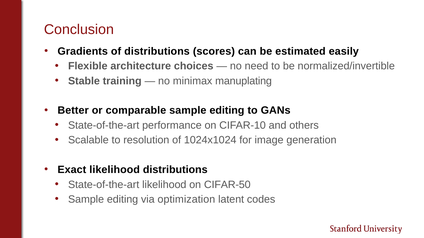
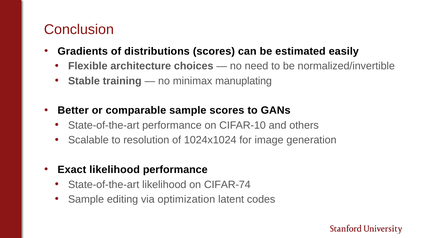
comparable sample editing: editing -> scores
likelihood distributions: distributions -> performance
CIFAR-50: CIFAR-50 -> CIFAR-74
